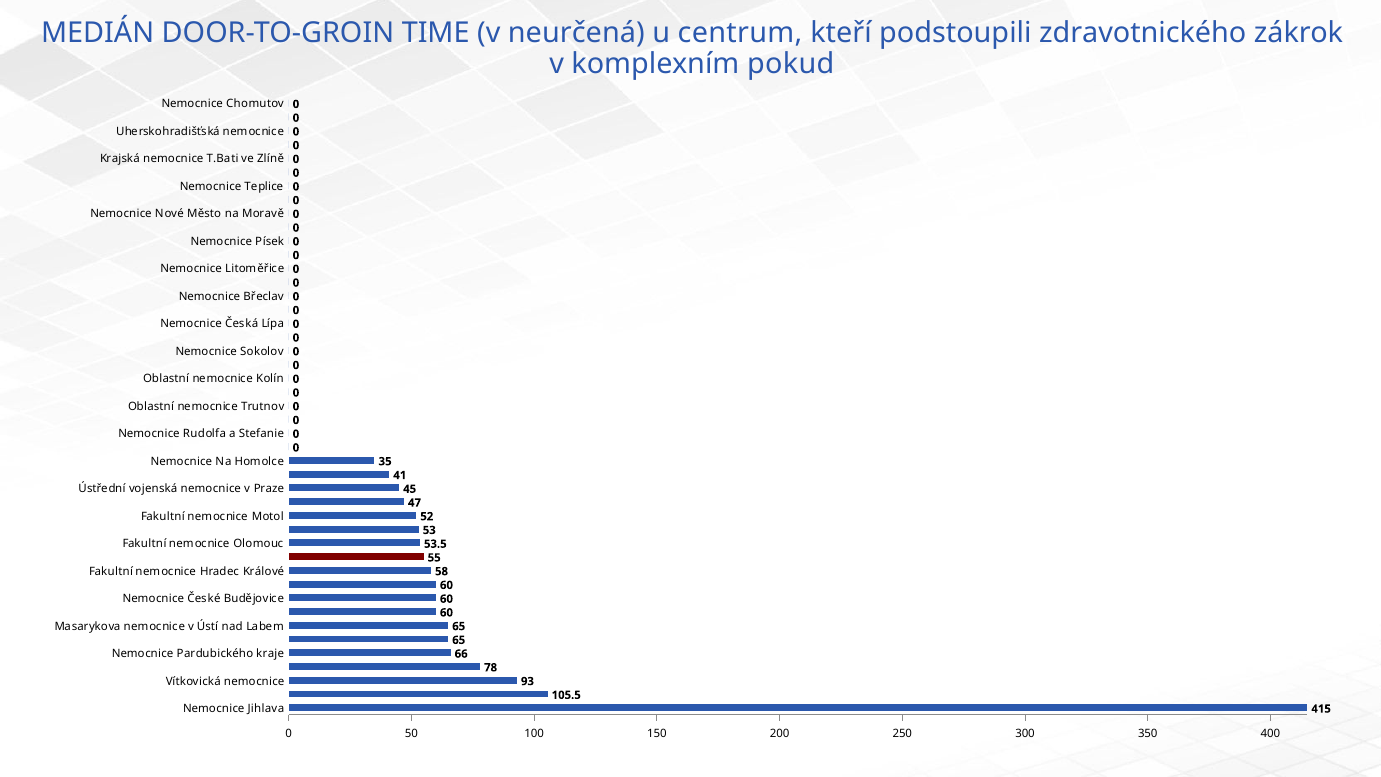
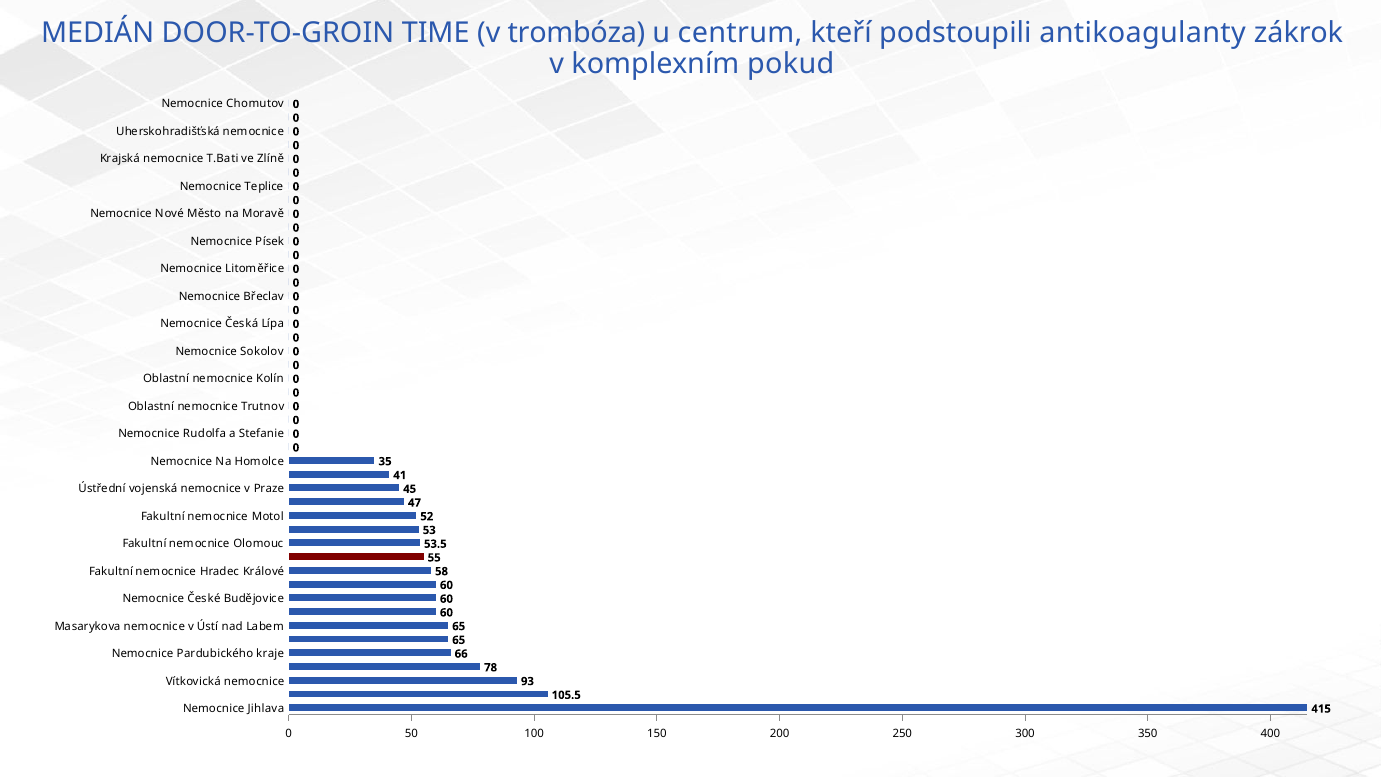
neurčená: neurčená -> trombóza
zdravotnického: zdravotnického -> antikoagulanty
